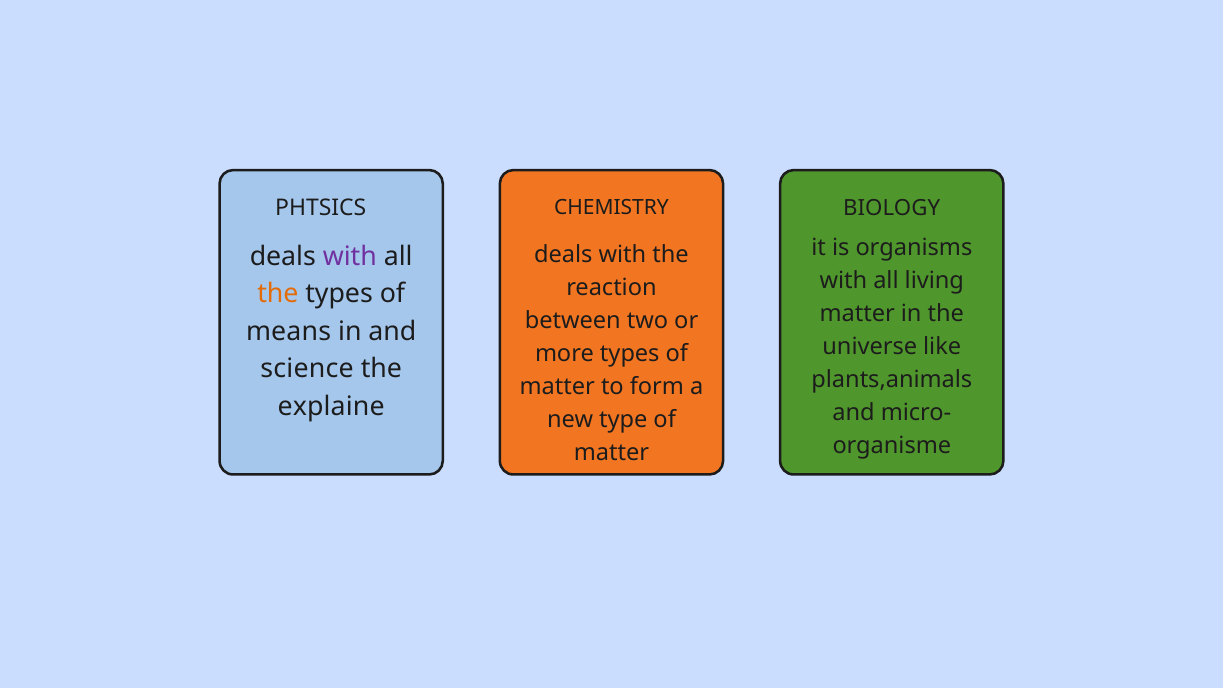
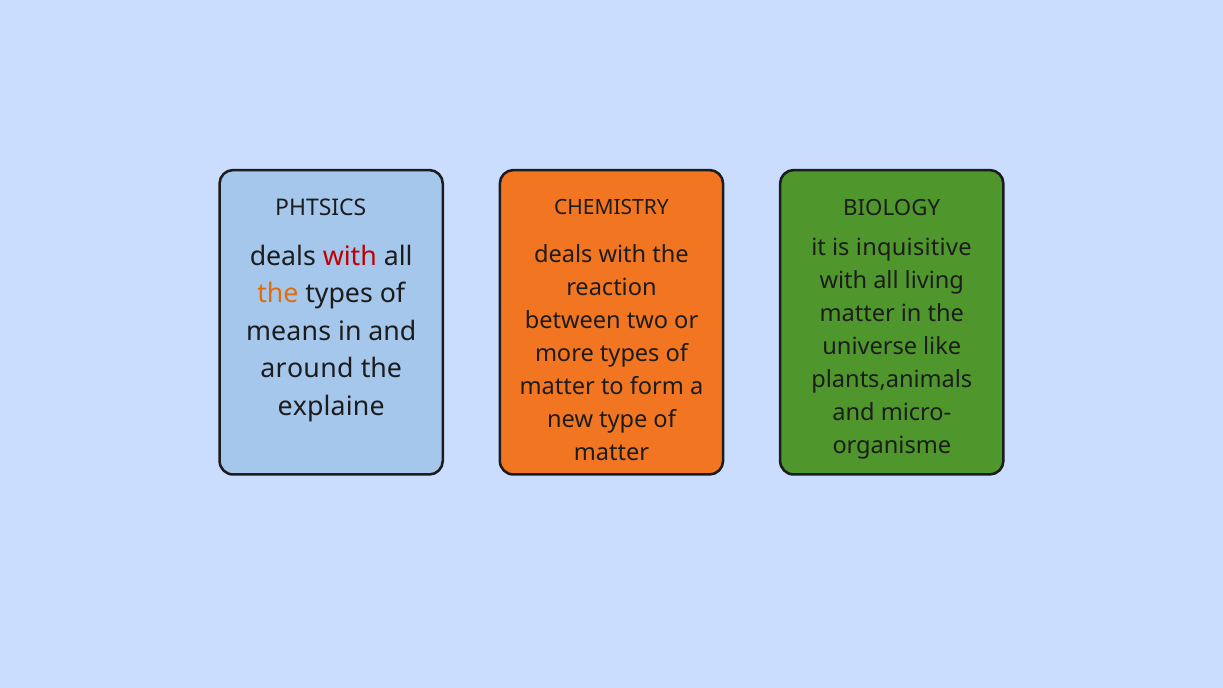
organisms: organisms -> inquisitive
with at (350, 257) colour: purple -> red
science: science -> around
